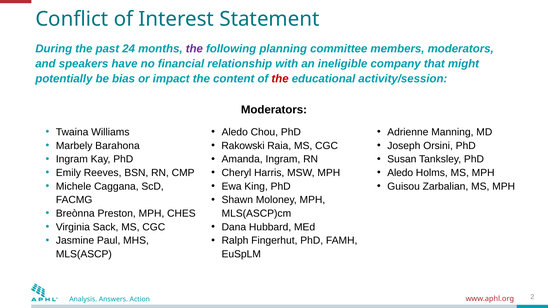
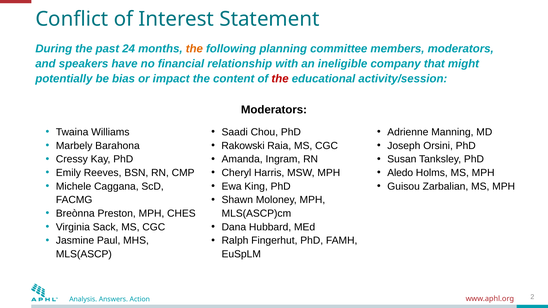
the at (194, 49) colour: purple -> orange
Aledo at (235, 132): Aledo -> Saadi
Ingram at (72, 159): Ingram -> Cressy
